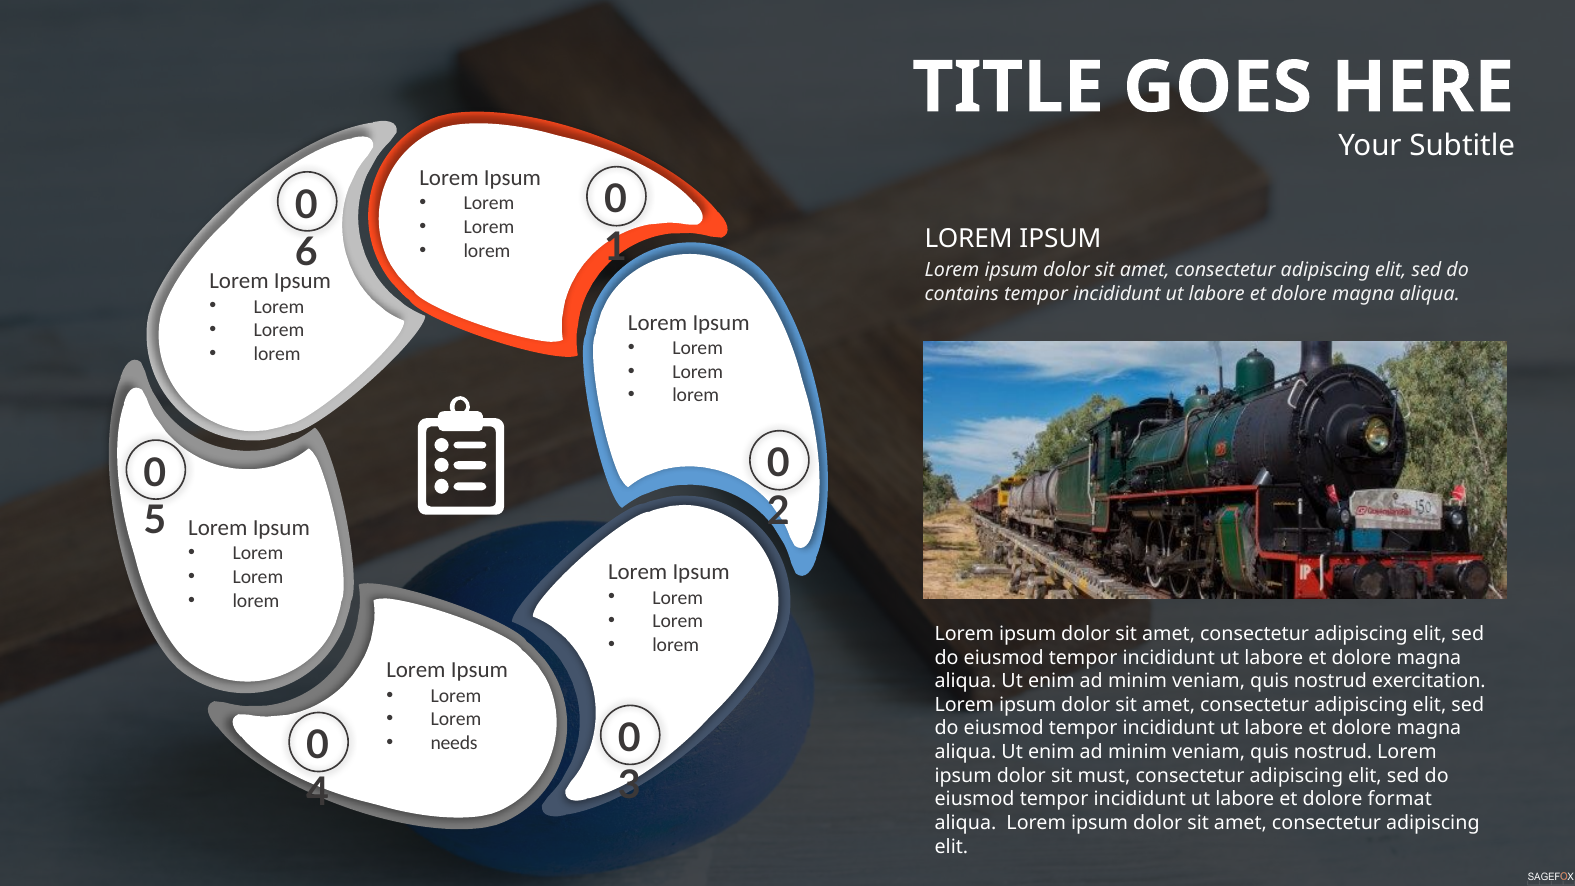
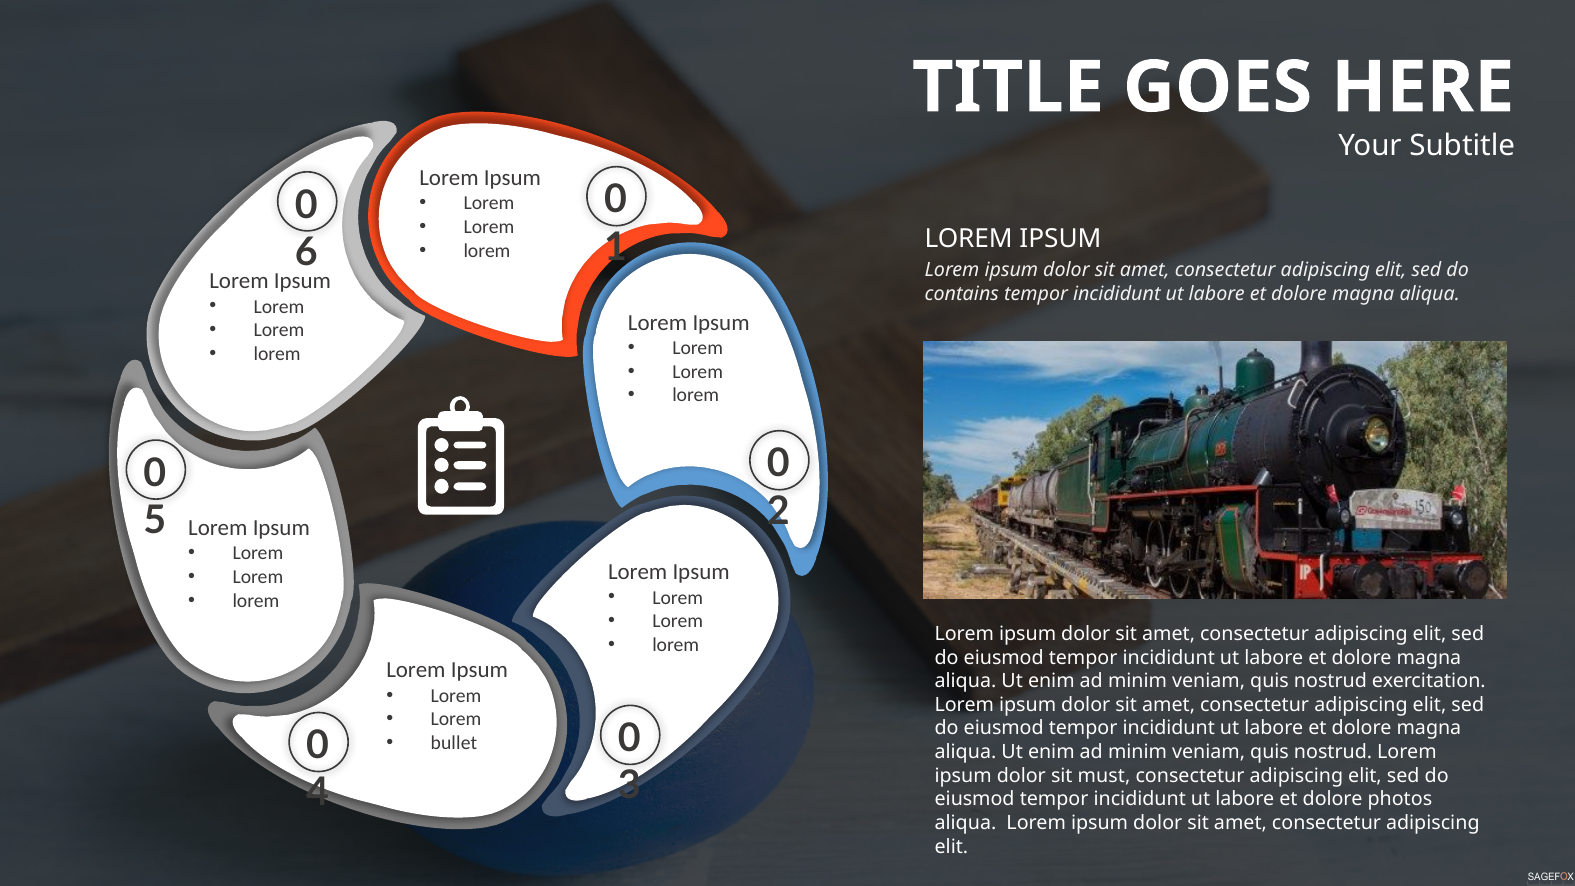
needs: needs -> bullet
format: format -> photos
